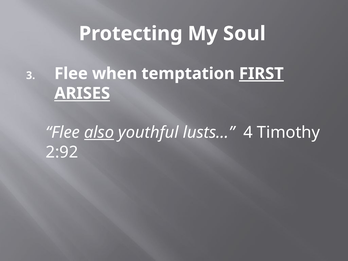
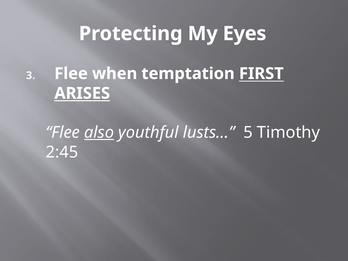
Soul: Soul -> Eyes
FIRST underline: present -> none
4: 4 -> 5
2:92: 2:92 -> 2:45
